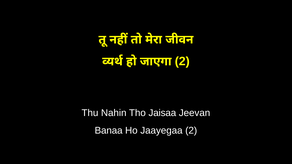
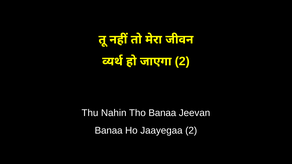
Tho Jaisaa: Jaisaa -> Banaa
